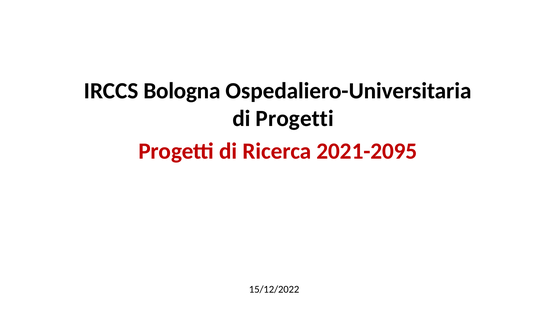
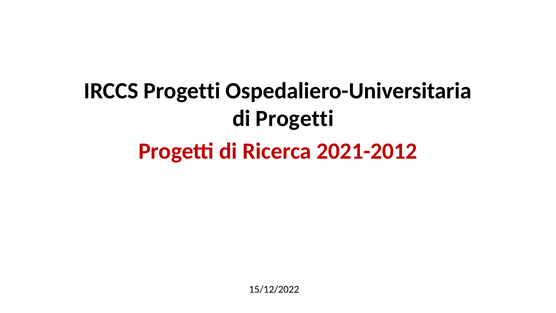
IRCCS Bologna: Bologna -> Progetti
2021-2095: 2021-2095 -> 2021-2012
